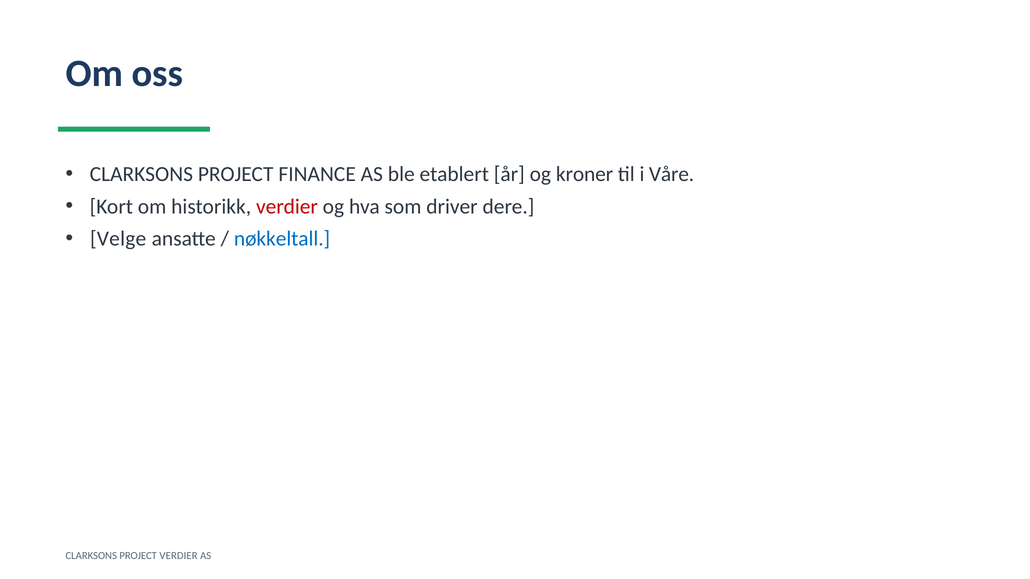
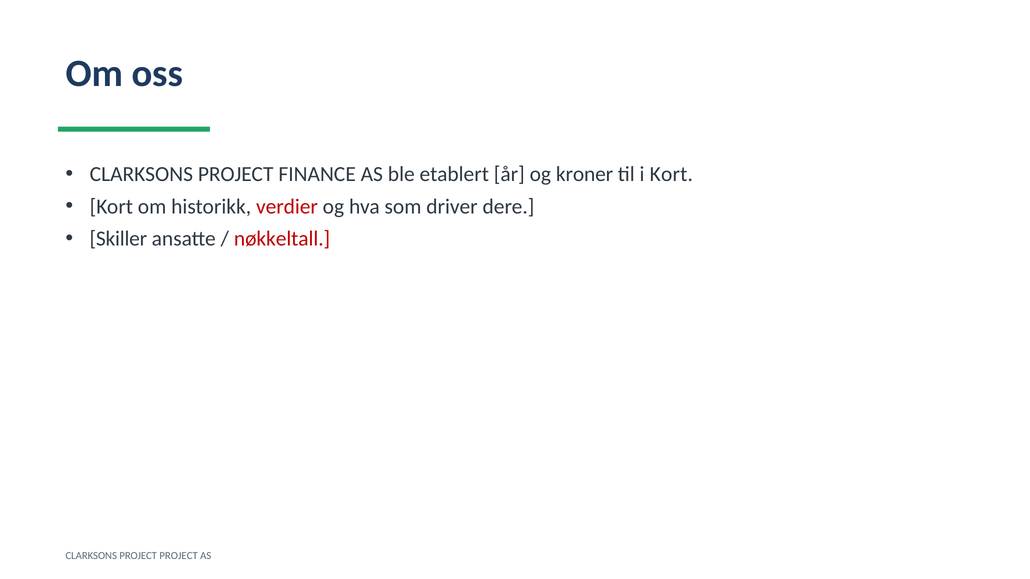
i Våre: Våre -> Kort
Velge: Velge -> Skiller
nøkkeltall colour: blue -> red
PROJECT VERDIER: VERDIER -> PROJECT
